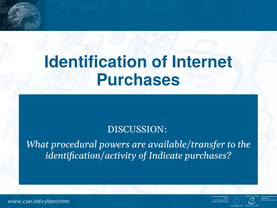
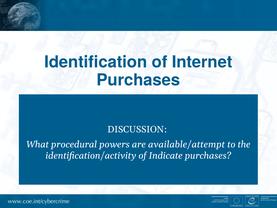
available/transfer: available/transfer -> available/attempt
